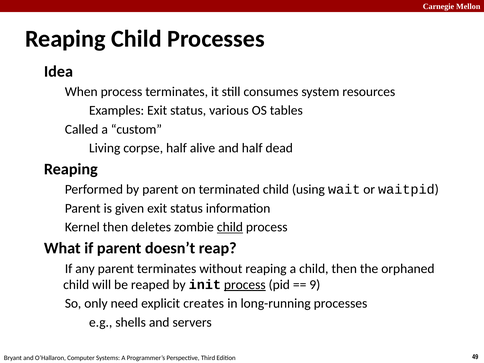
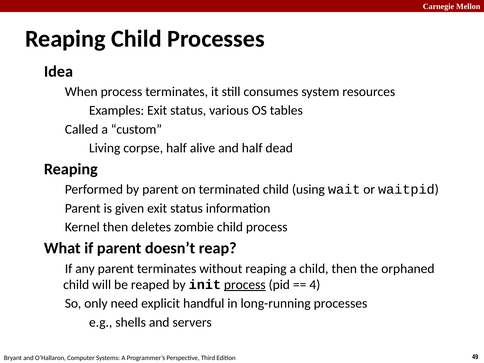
child at (230, 227) underline: present -> none
9: 9 -> 4
creates: creates -> handful
